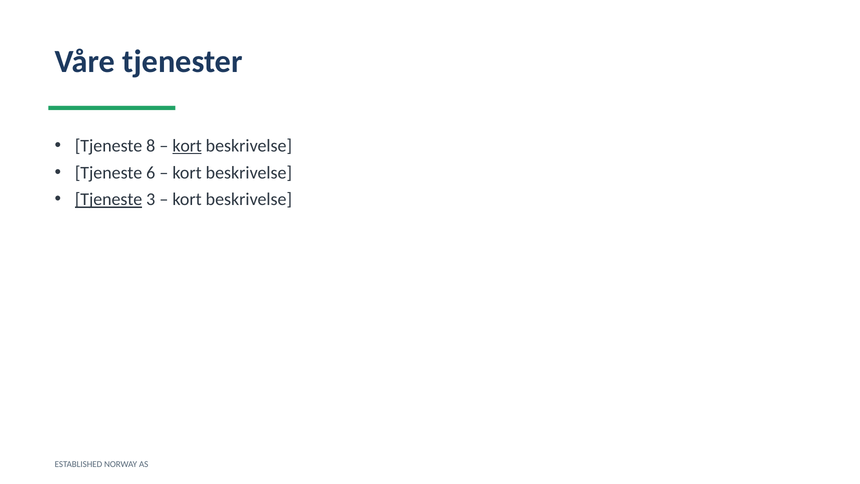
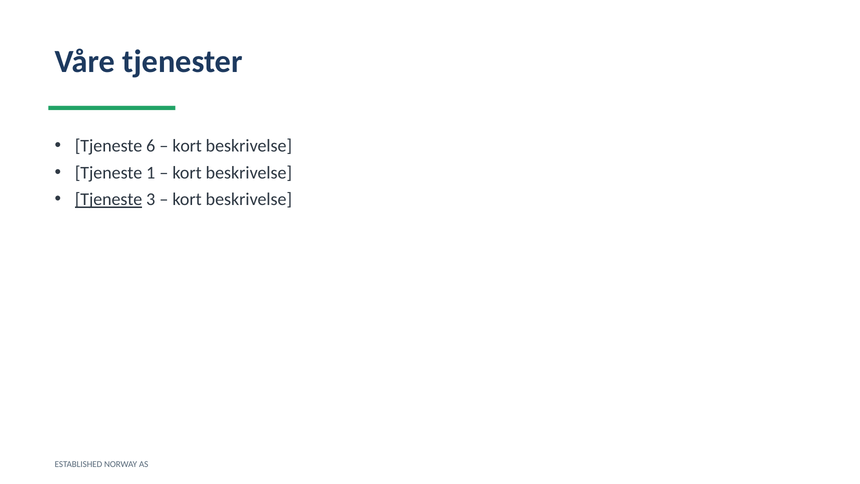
8: 8 -> 6
kort at (187, 146) underline: present -> none
6: 6 -> 1
